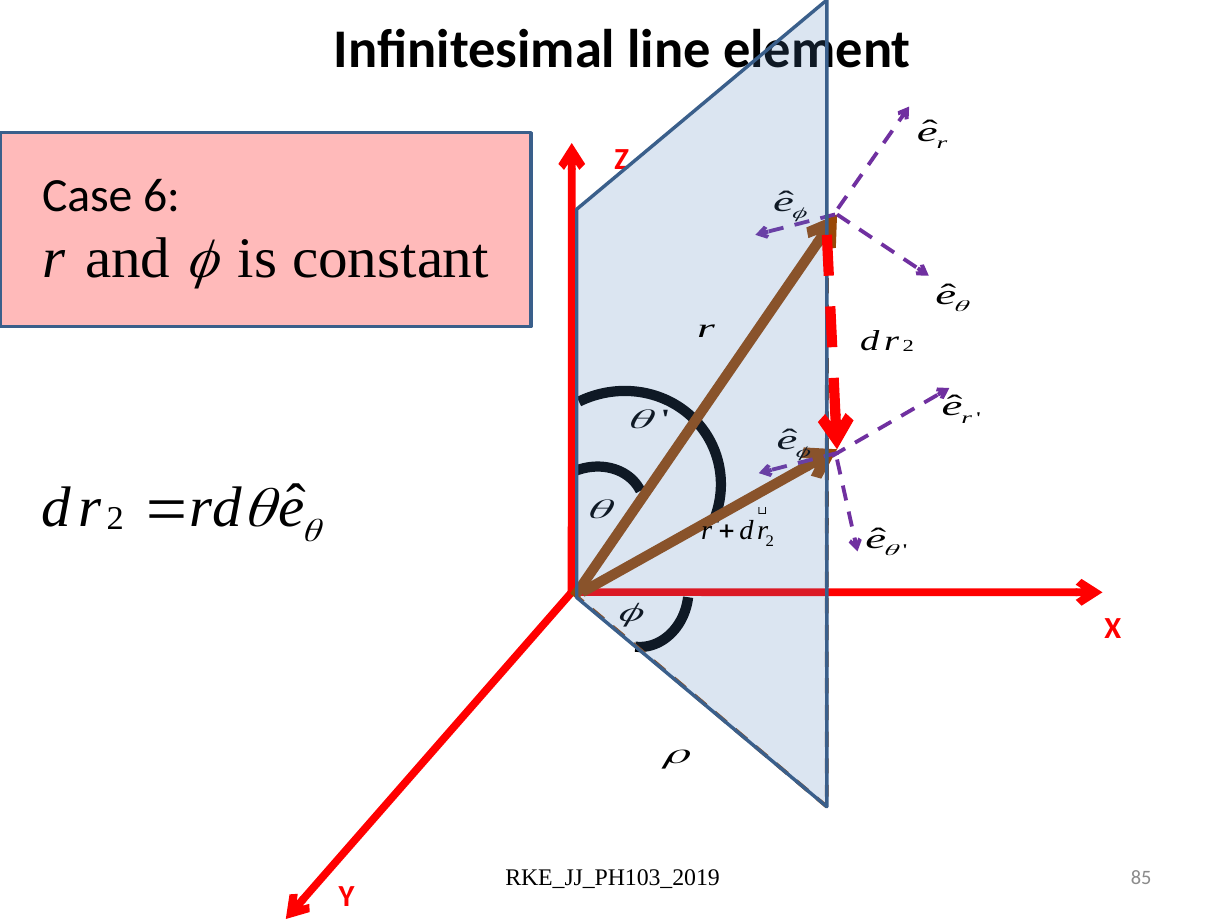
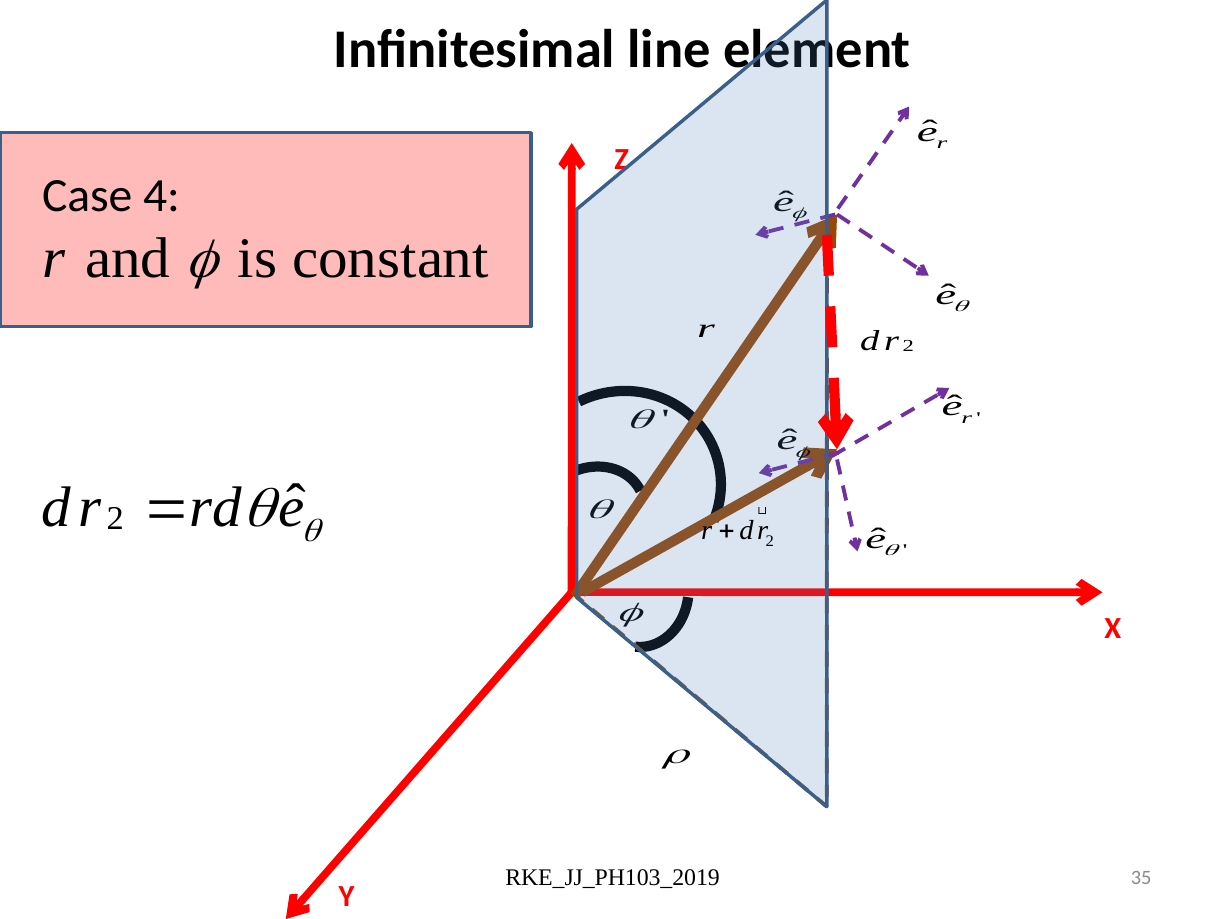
6: 6 -> 4
85: 85 -> 35
